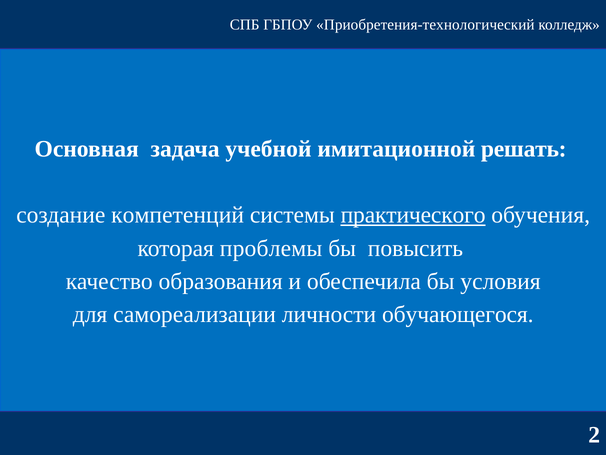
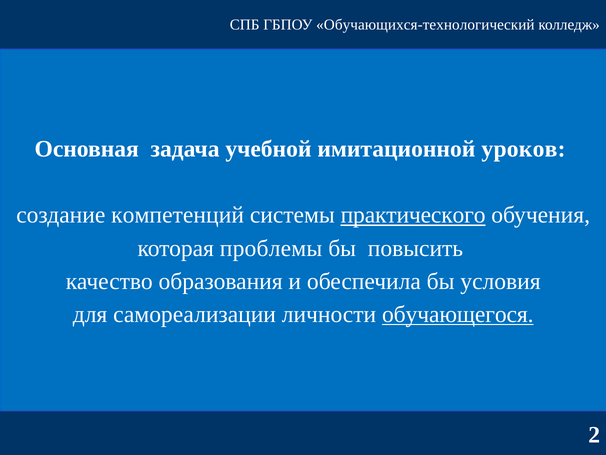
Приобретения-технологический: Приобретения-технологический -> Обучающихся-технологический
решать: решать -> уроков
обучающегося underline: none -> present
